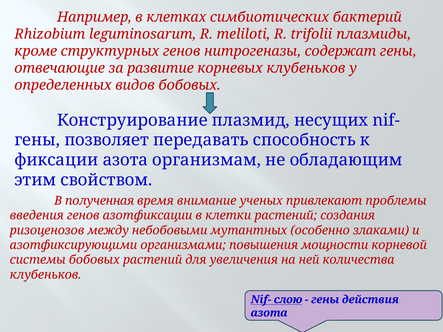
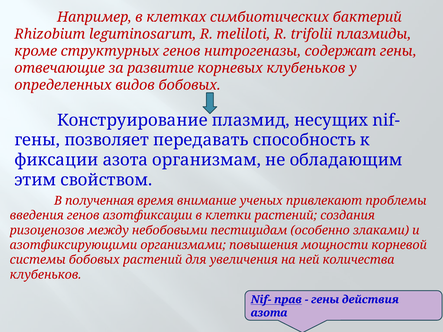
мутантных: мутантных -> пестицидам
слою: слою -> прав
